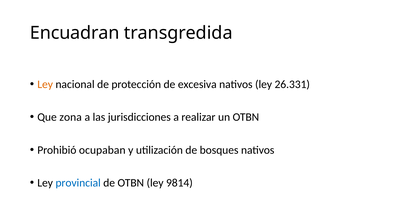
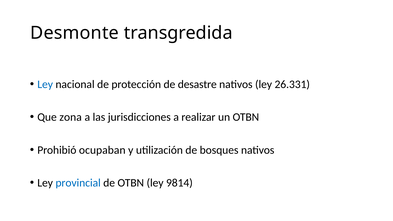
Encuadran: Encuadran -> Desmonte
Ley at (45, 84) colour: orange -> blue
excesiva: excesiva -> desastre
